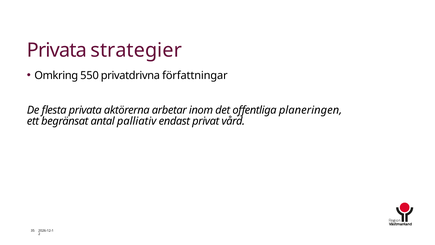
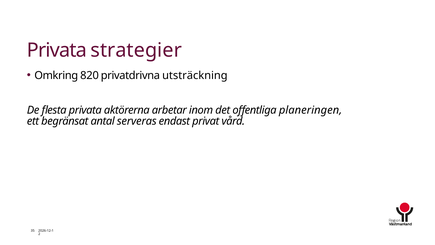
550: 550 -> 820
författningar: författningar -> utsträckning
palliativ: palliativ -> serveras
